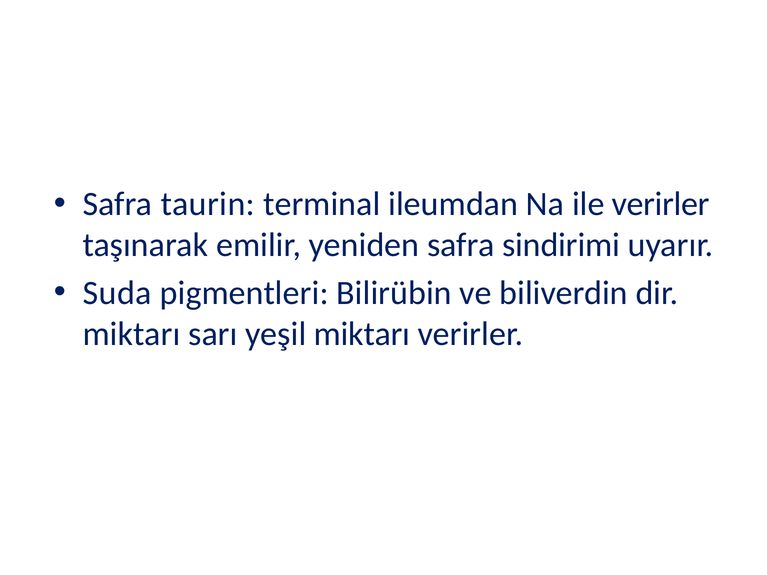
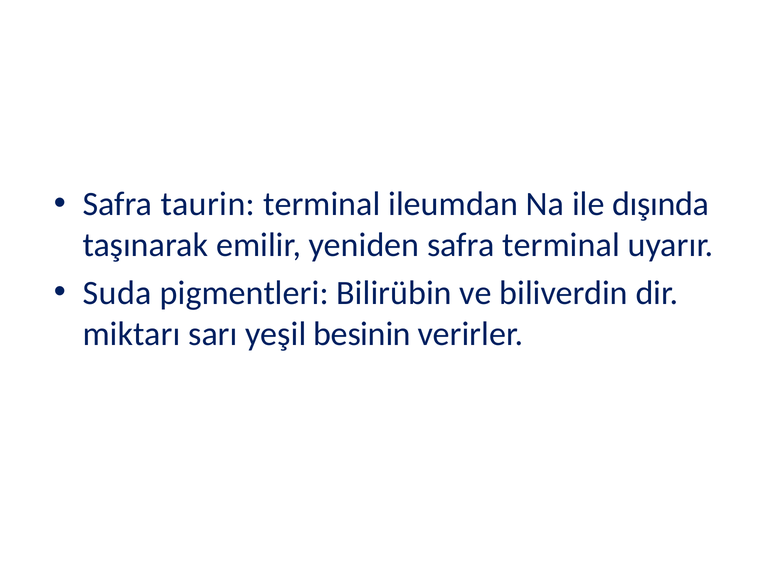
ile verirler: verirler -> dışında
safra sindirimi: sindirimi -> terminal
yeşil miktarı: miktarı -> besinin
